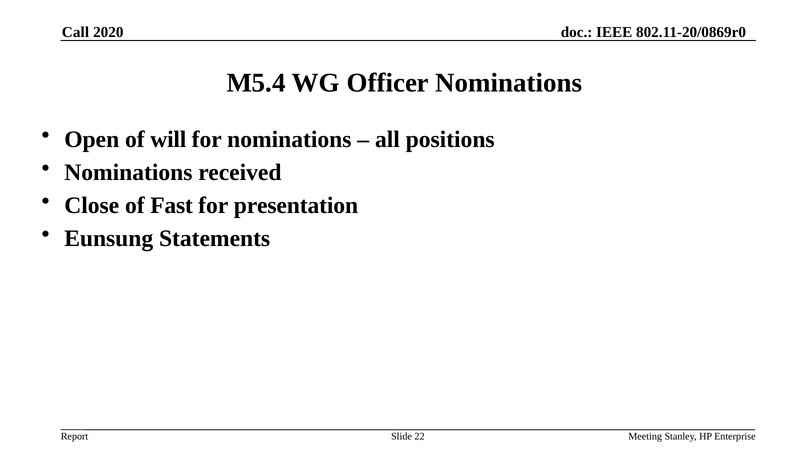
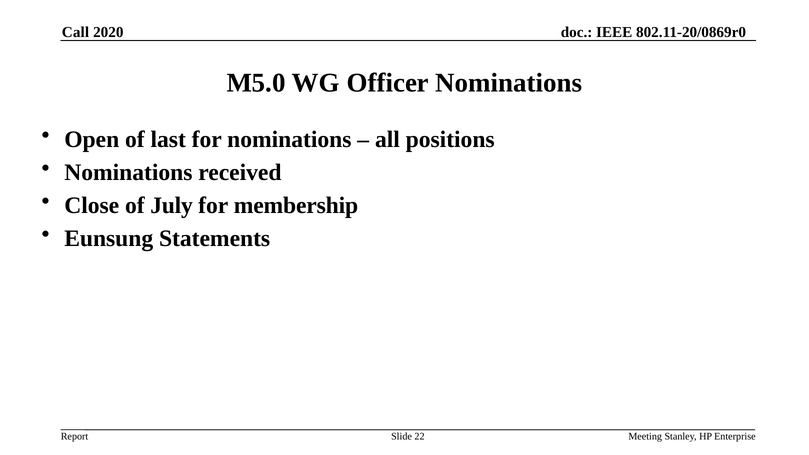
M5.4: M5.4 -> M5.0
will: will -> last
Fast: Fast -> July
presentation: presentation -> membership
